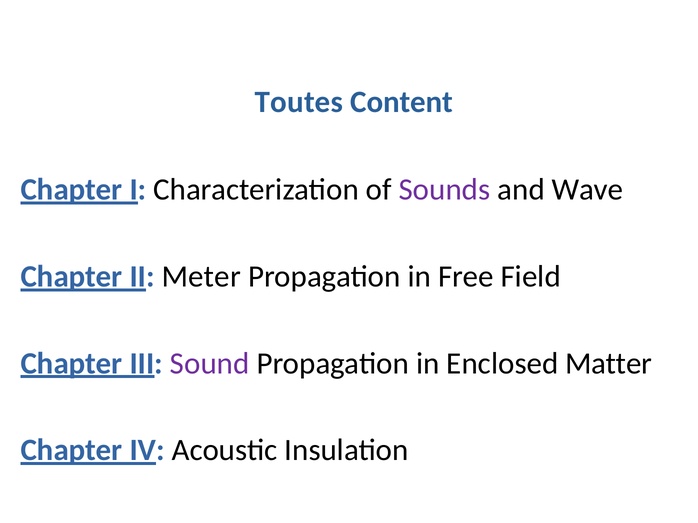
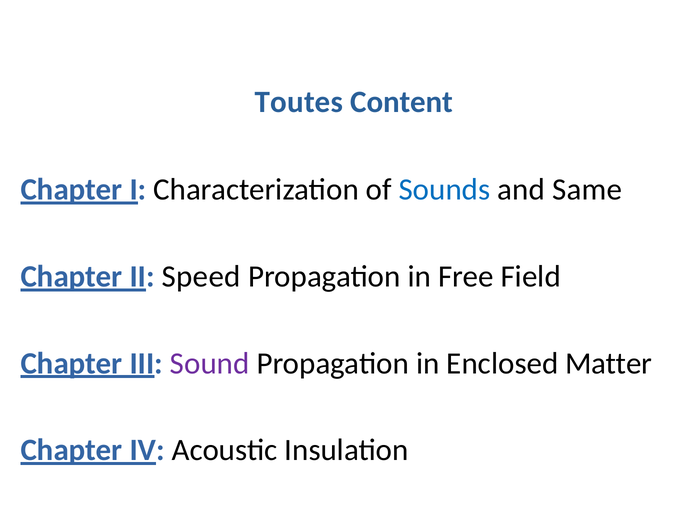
Sounds colour: purple -> blue
Wave: Wave -> Same
Meter: Meter -> Speed
